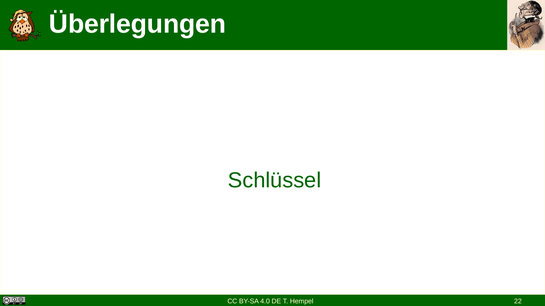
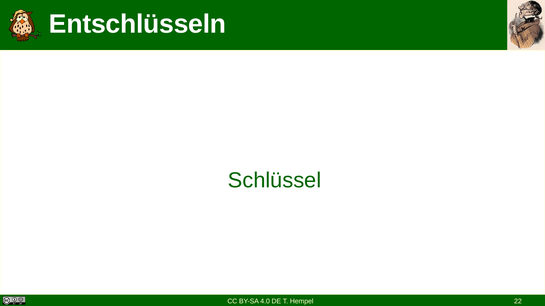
Überlegungen: Überlegungen -> Entschlüsseln
